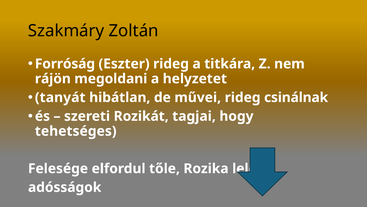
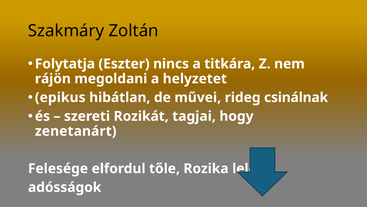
Forróság: Forróság -> Folytatja
Eszter rideg: rideg -> nincs
tanyát: tanyát -> epikus
tehetséges: tehetséges -> zenetanárt
